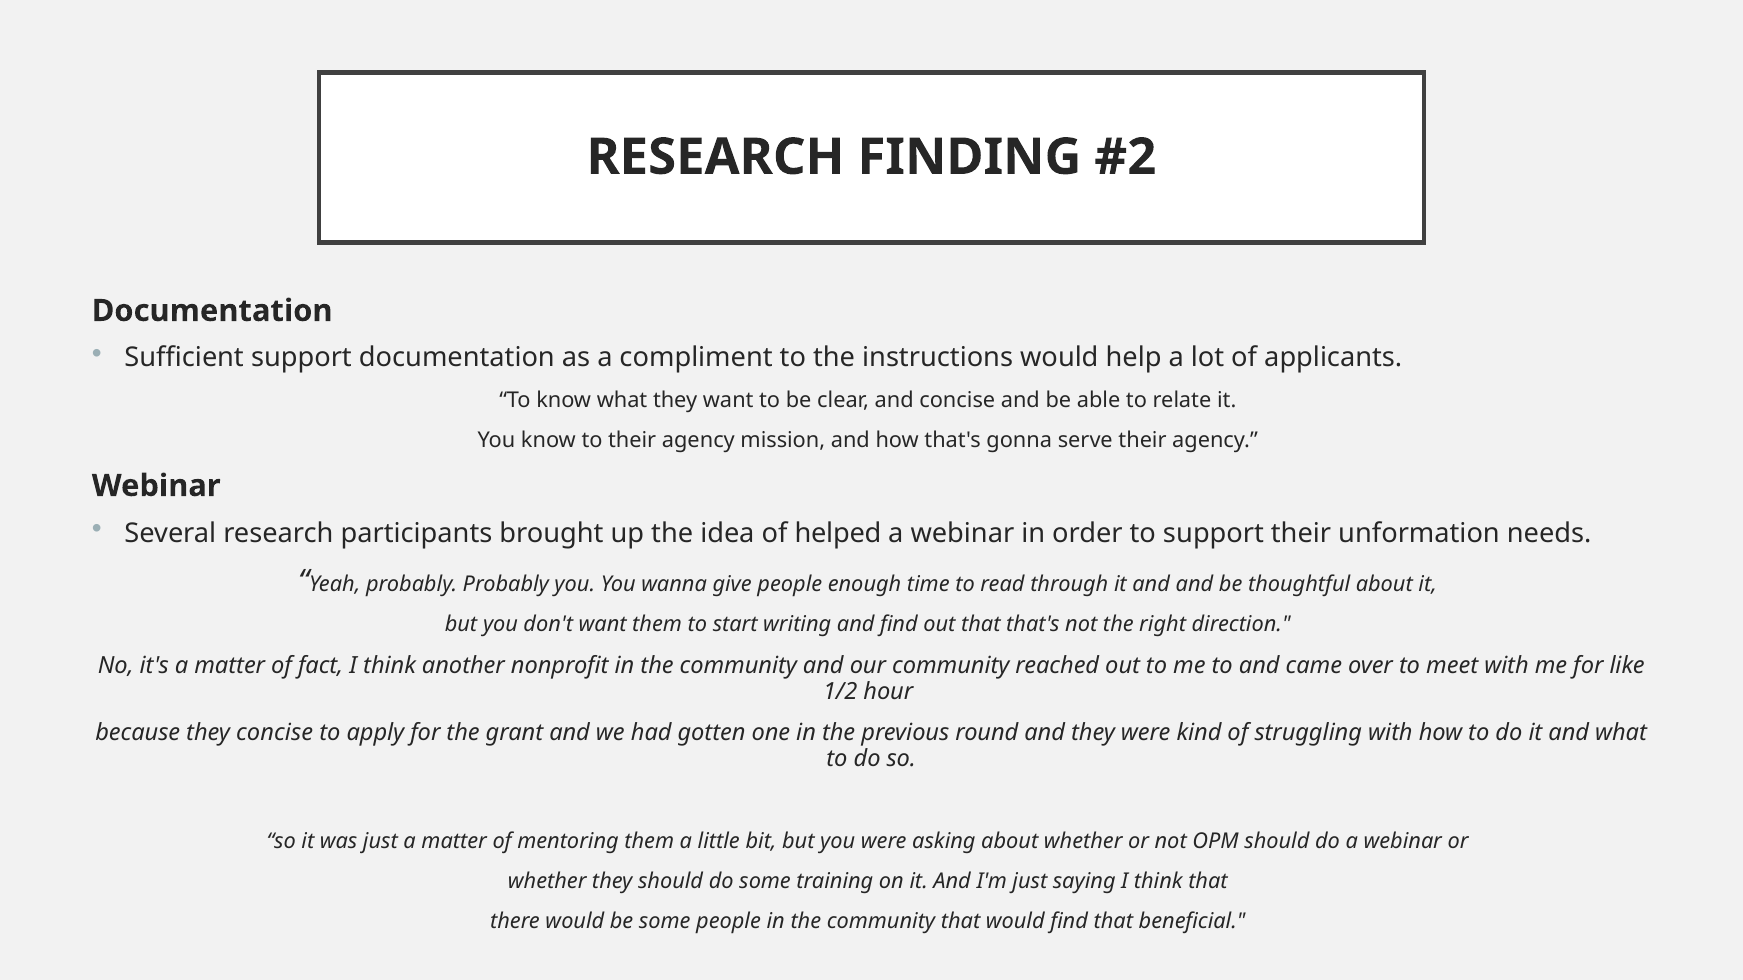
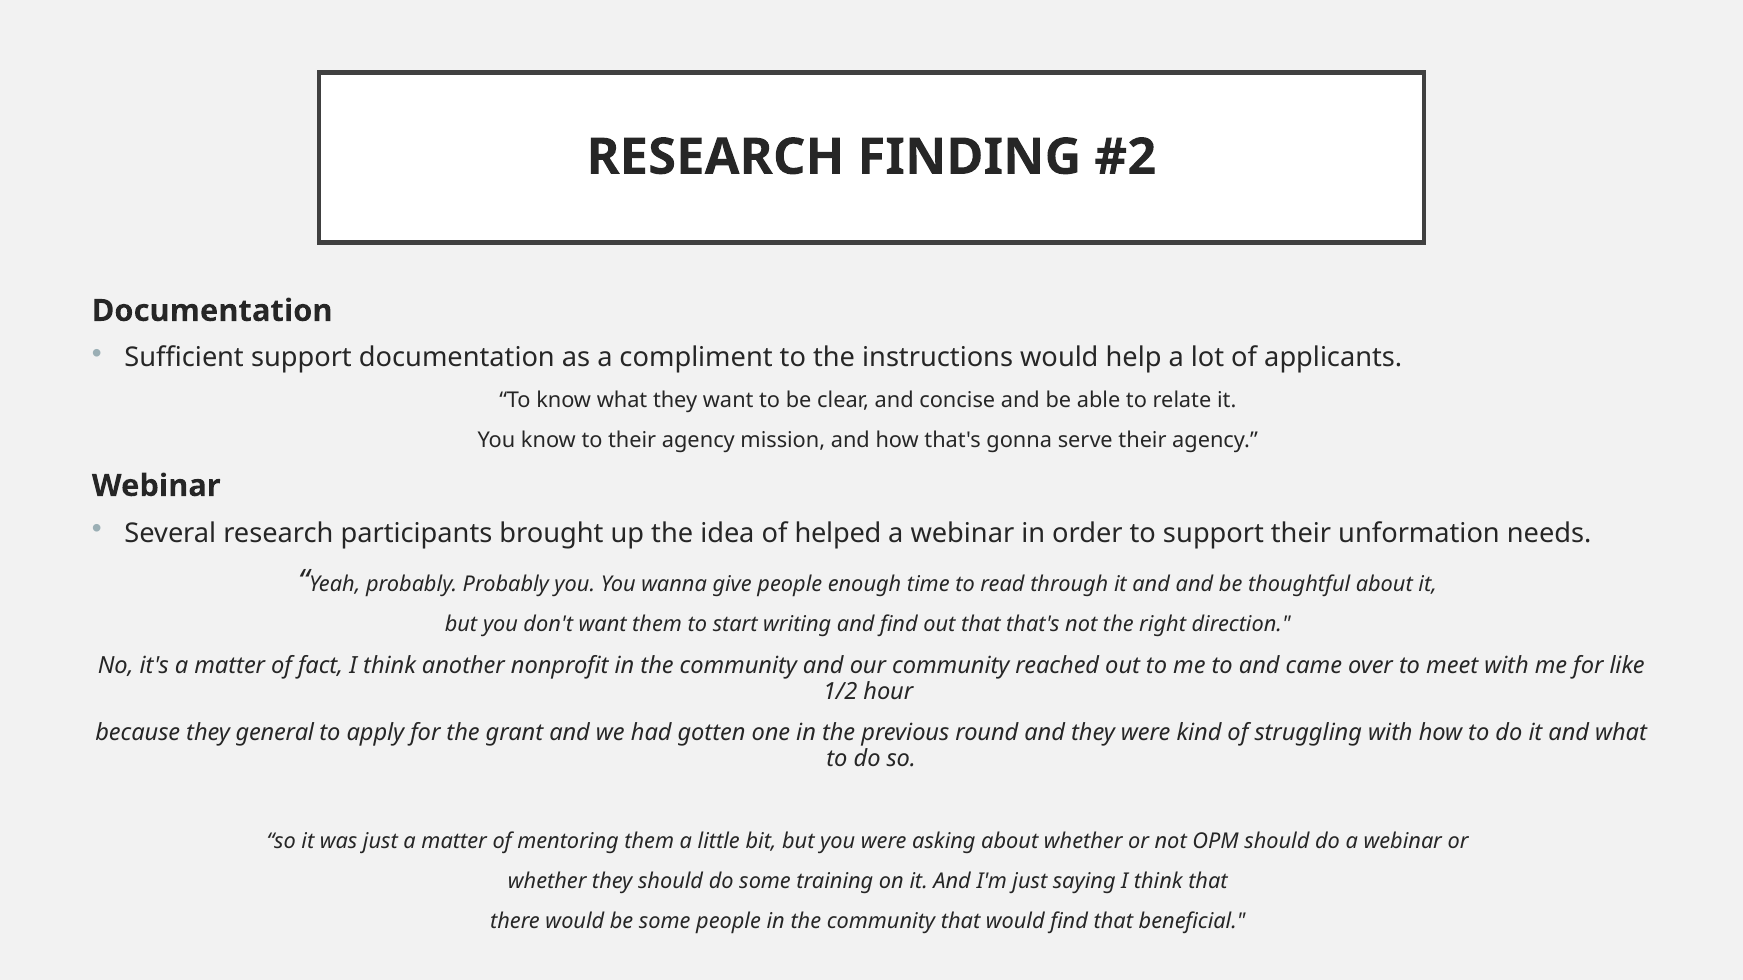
they concise: concise -> general
